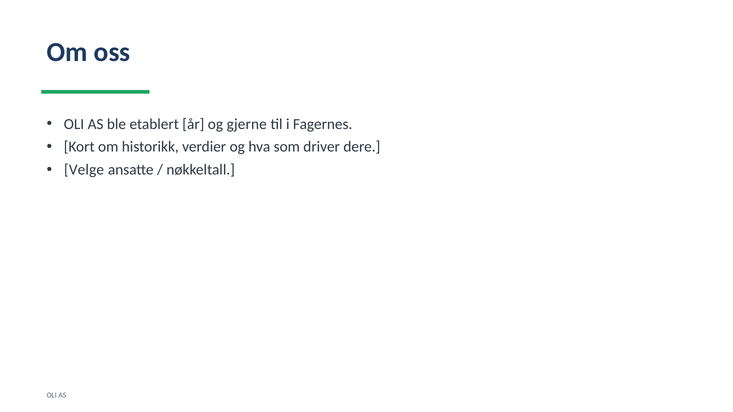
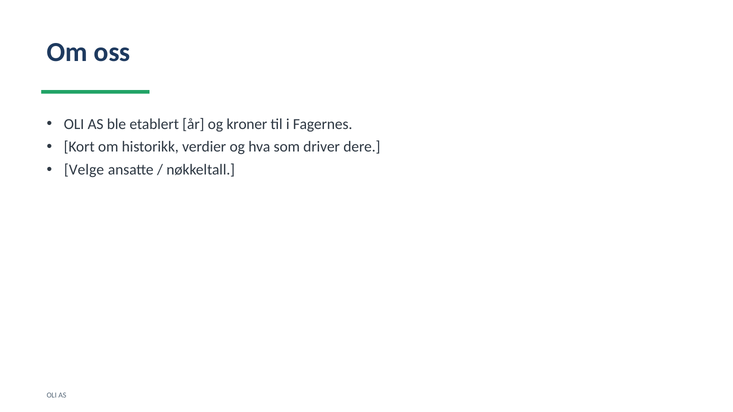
gjerne: gjerne -> kroner
